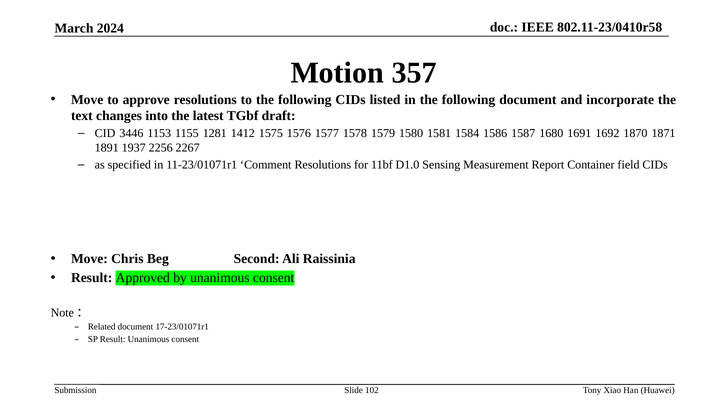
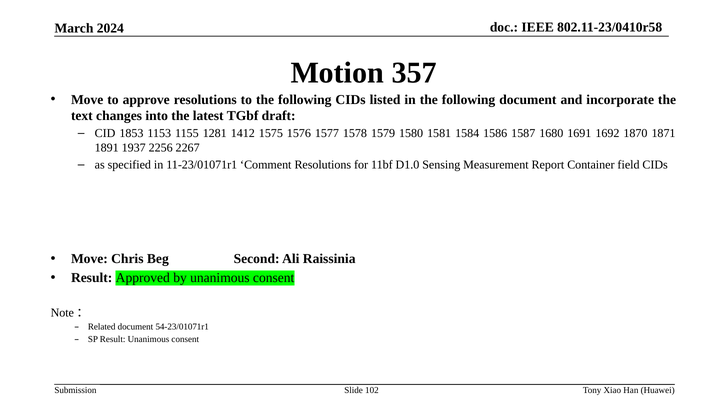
3446: 3446 -> 1853
17-23/01071r1: 17-23/01071r1 -> 54-23/01071r1
